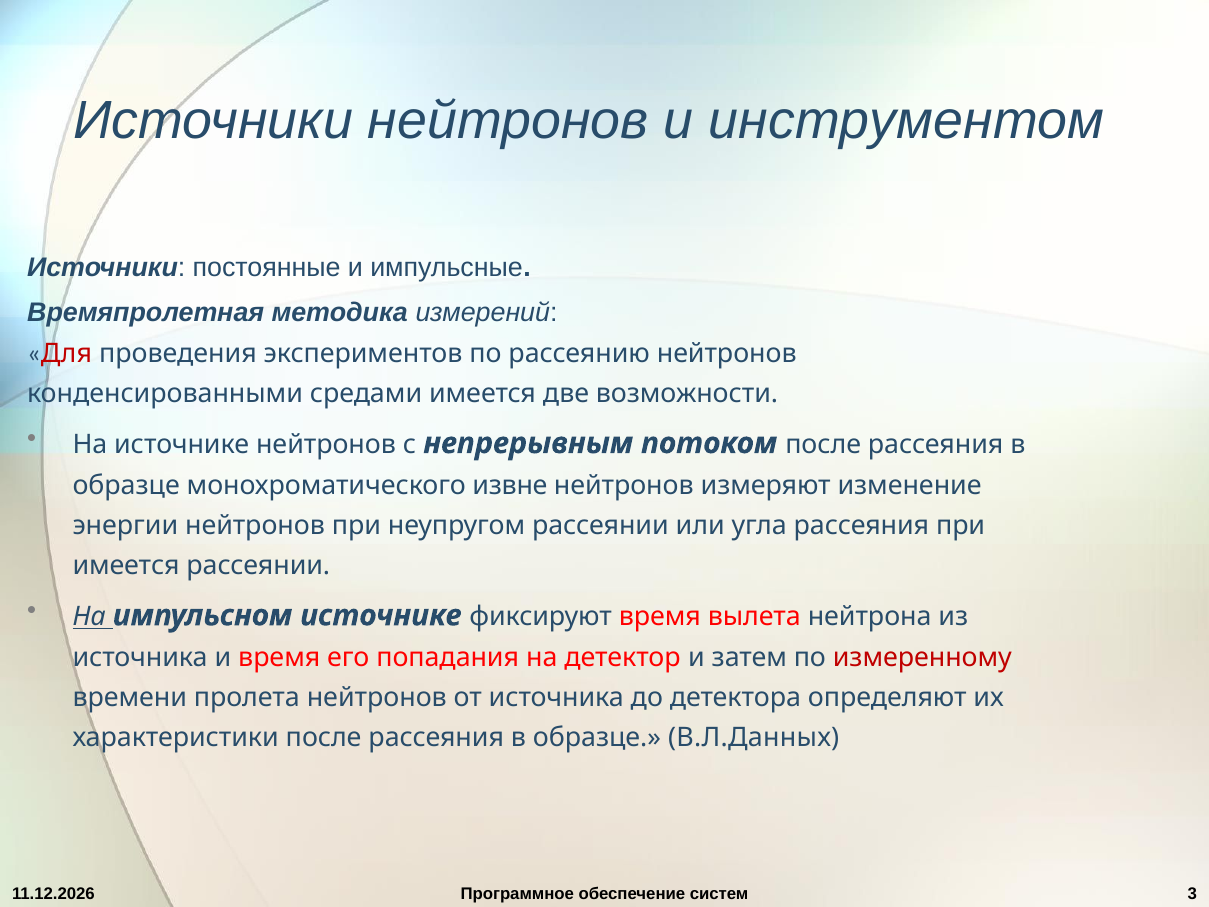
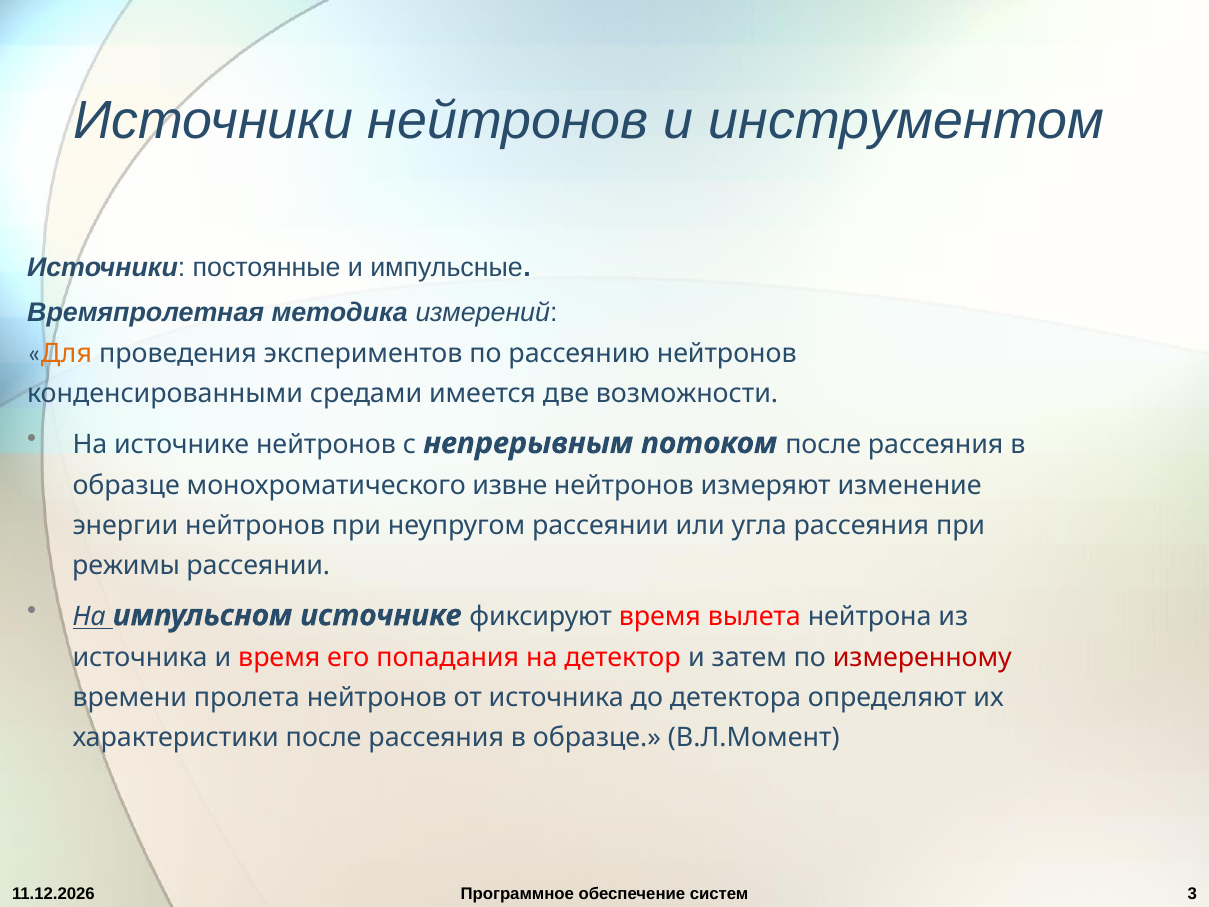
Для colour: red -> orange
имеется at (126, 566): имеется -> режимы
В.Л.Данных: В.Л.Данных -> В.Л.Момент
